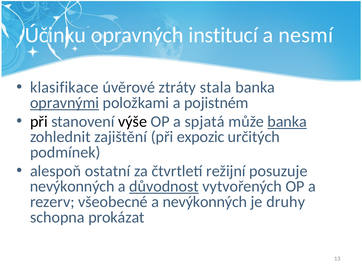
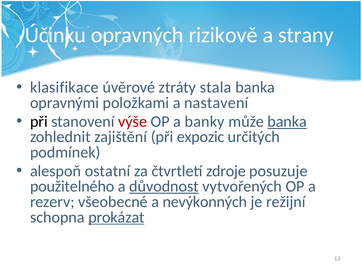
institucí: institucí -> rizikově
nesmí: nesmí -> strany
opravnými underline: present -> none
pojistném: pojistném -> nastavení
výše colour: black -> red
spjatá: spjatá -> banky
režijní: režijní -> zdroje
nevýkonných at (72, 187): nevýkonných -> použitelného
druhy: druhy -> režijní
prokázat underline: none -> present
